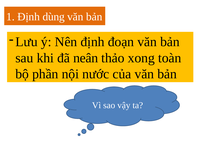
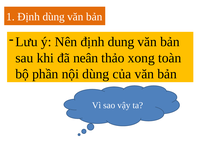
đoạn: đoạn -> dung
nội nước: nước -> dùng
